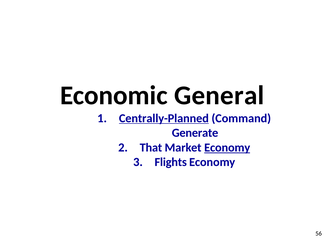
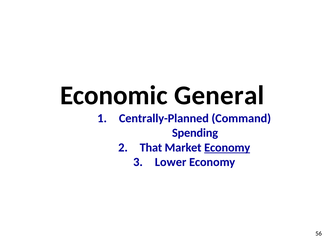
Centrally-Planned underline: present -> none
Generate: Generate -> Spending
Flights: Flights -> Lower
